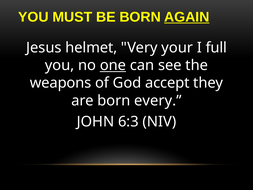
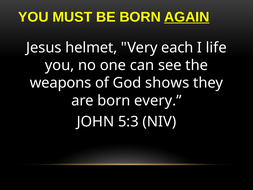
your: your -> each
full: full -> life
one underline: present -> none
accept: accept -> shows
6:3: 6:3 -> 5:3
